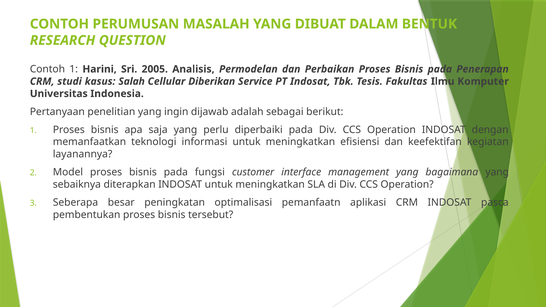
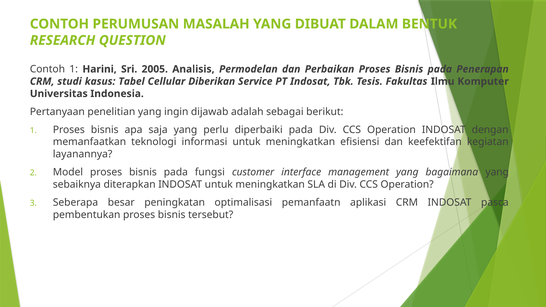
Salah: Salah -> Tabel
